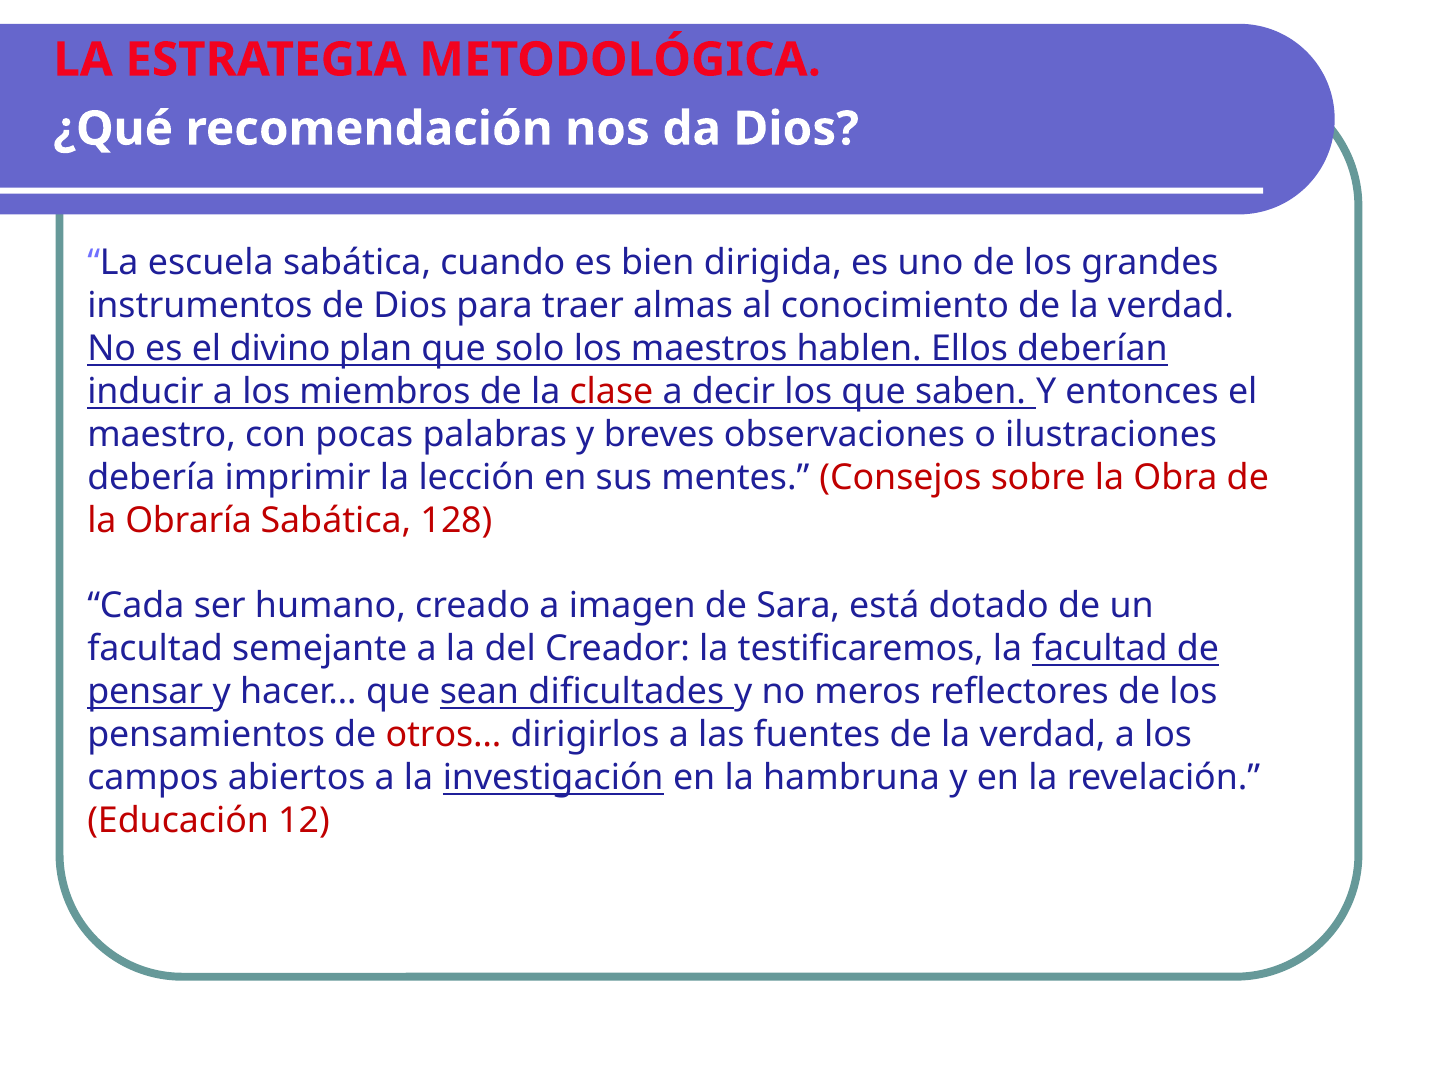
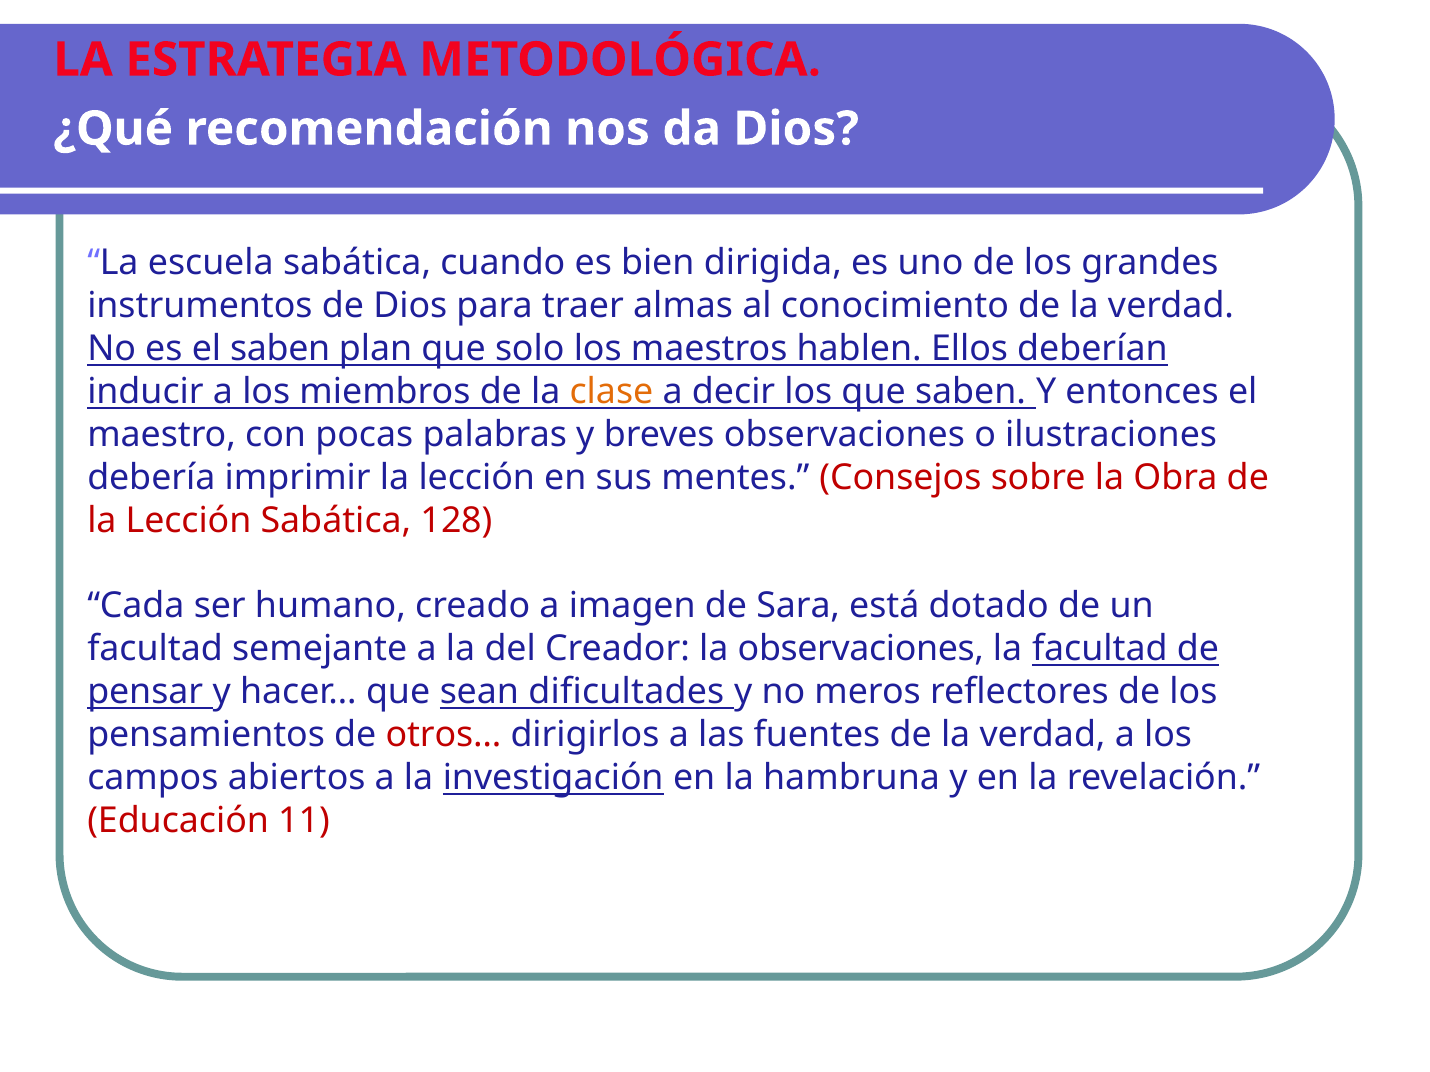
el divino: divino -> saben
clase colour: red -> orange
Obraría at (189, 521): Obraría -> Lección
la testificaremos: testificaremos -> observaciones
12: 12 -> 11
